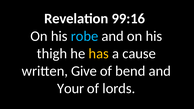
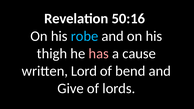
99:16: 99:16 -> 50:16
has colour: yellow -> pink
Give: Give -> Lord
Your: Your -> Give
